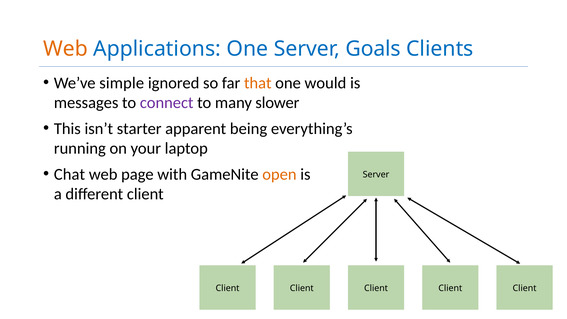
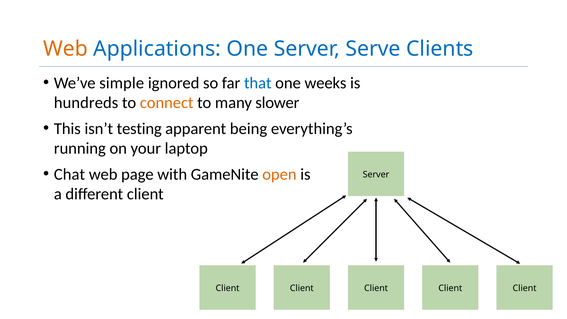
Goals: Goals -> Serve
that colour: orange -> blue
would: would -> weeks
messages: messages -> hundreds
connect colour: purple -> orange
starter: starter -> testing
